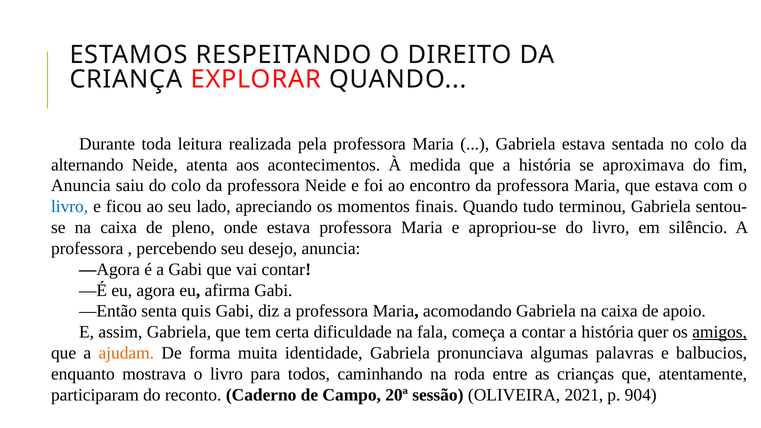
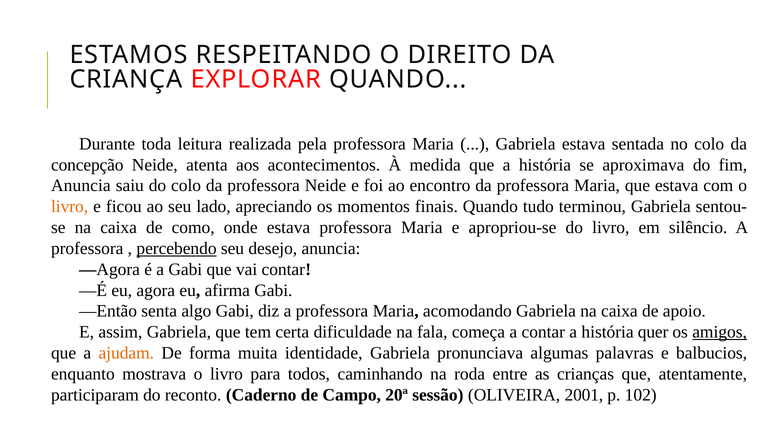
alternando: alternando -> concepção
livro at (70, 207) colour: blue -> orange
pleno: pleno -> como
percebendo underline: none -> present
quis: quis -> algo
2021: 2021 -> 2001
904: 904 -> 102
